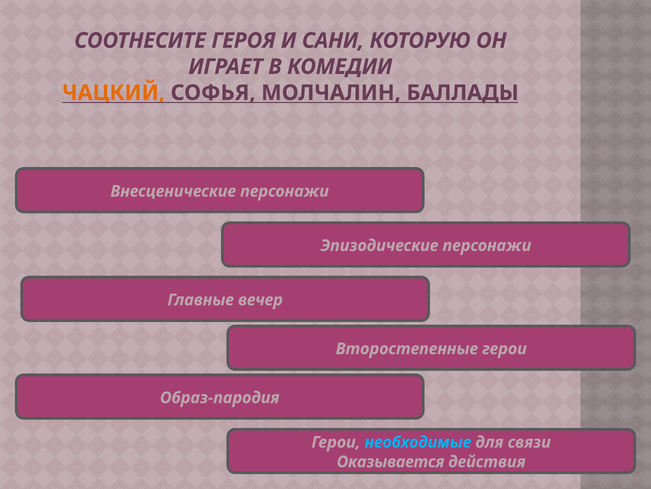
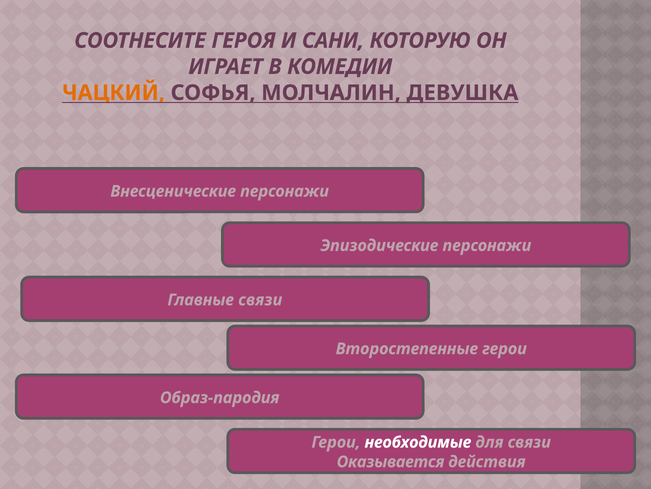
БАЛЛАДЫ: БАЛЛАДЫ -> ДЕВУШКА
Главные вечер: вечер -> связи
необходимые colour: light blue -> white
